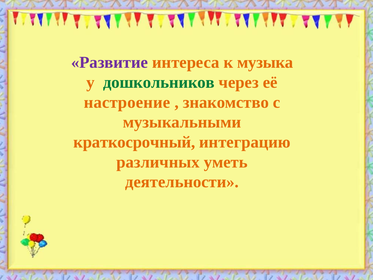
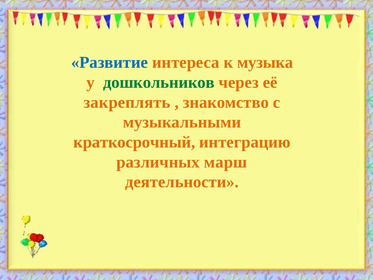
Развитие colour: purple -> blue
настроение: настроение -> закреплять
уметь: уметь -> марш
